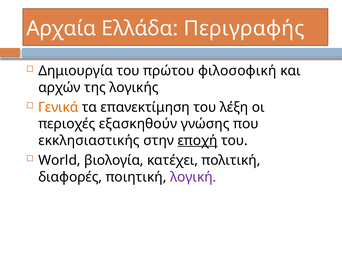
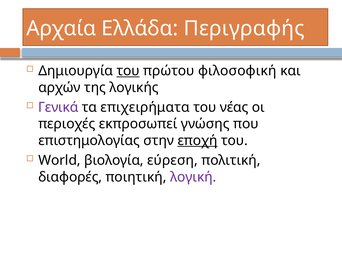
του at (128, 71) underline: none -> present
Γενικά colour: orange -> purple
επανεκτίμηση: επανεκτίμηση -> επιχειρήματα
λέξη: λέξη -> νέας
εξασκηθούν: εξασκηθούν -> εκπροσωπεί
εκκλησιαστικής: εκκλησιαστικής -> επιστημολογίας
κατέχει: κατέχει -> εύρεση
